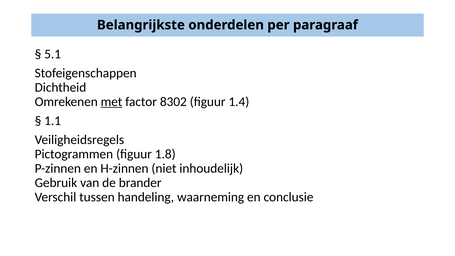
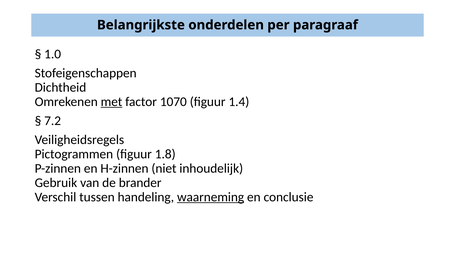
5.1: 5.1 -> 1.0
8302: 8302 -> 1070
1.1: 1.1 -> 7.2
waarneming underline: none -> present
